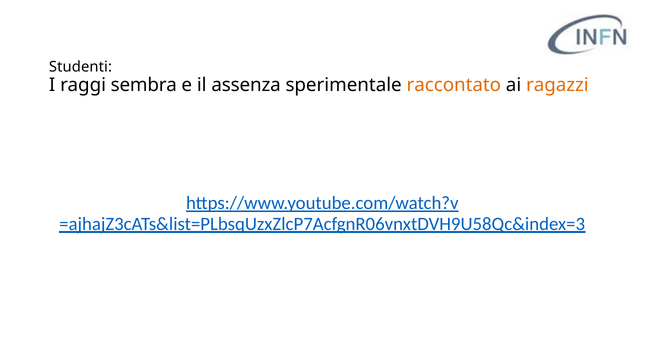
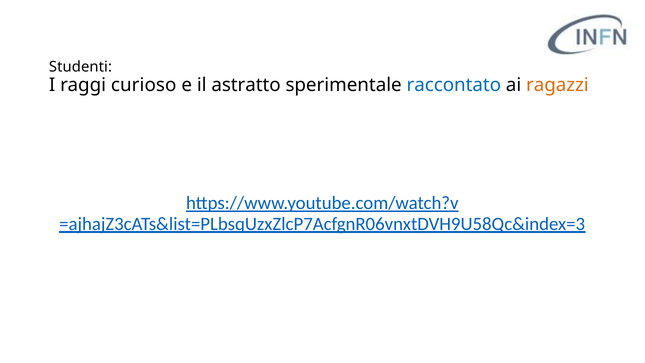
sembra: sembra -> curioso
assenza: assenza -> astratto
raccontato colour: orange -> blue
